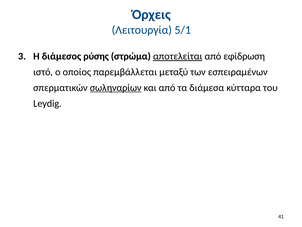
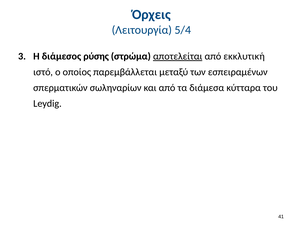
5/1: 5/1 -> 5/4
εφίδρωση: εφίδρωση -> εκκλυτική
σωληναρίων underline: present -> none
